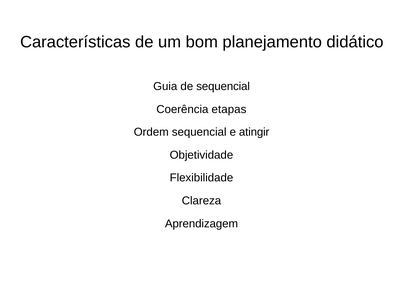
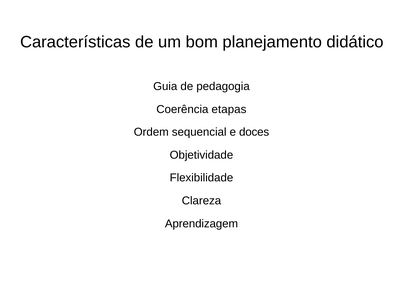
de sequencial: sequencial -> pedagogia
atingir: atingir -> doces
